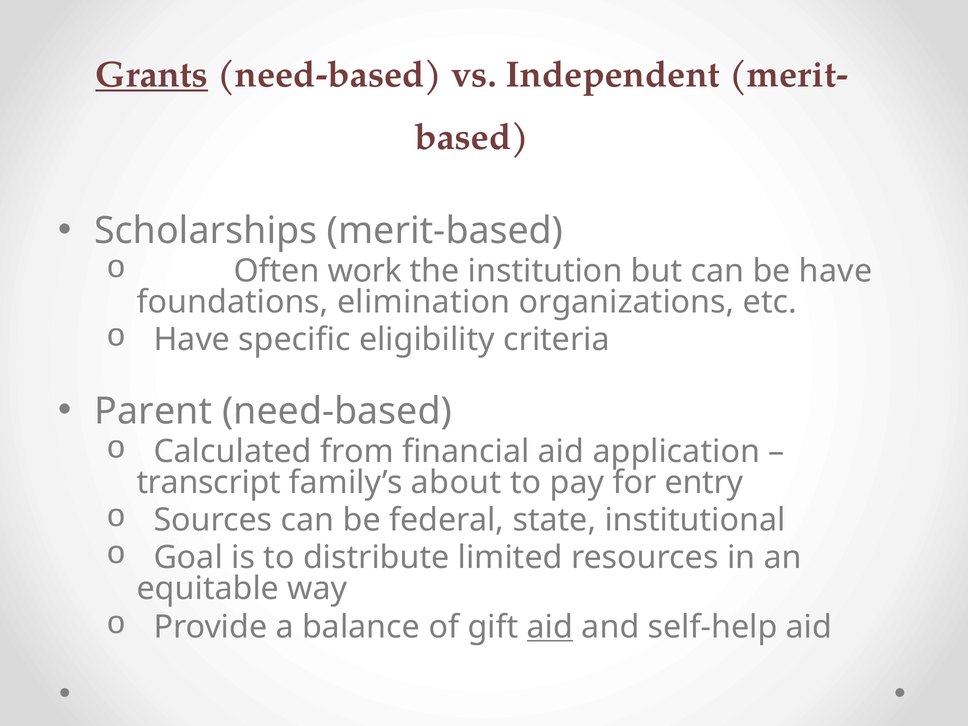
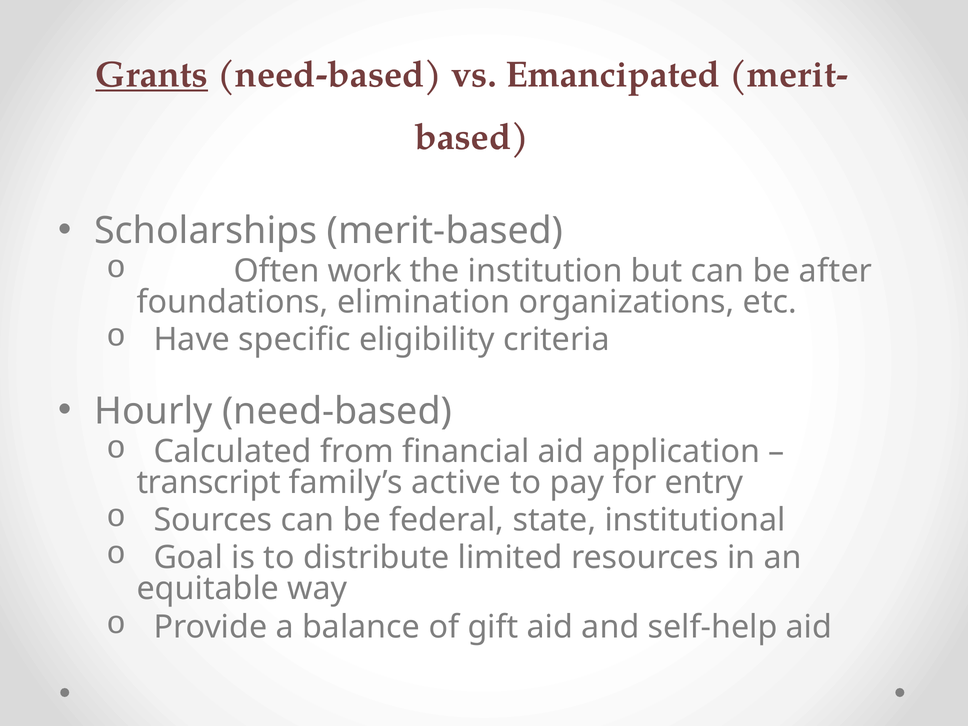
Independent: Independent -> Emancipated
be have: have -> after
Parent: Parent -> Hourly
about: about -> active
aid at (550, 627) underline: present -> none
